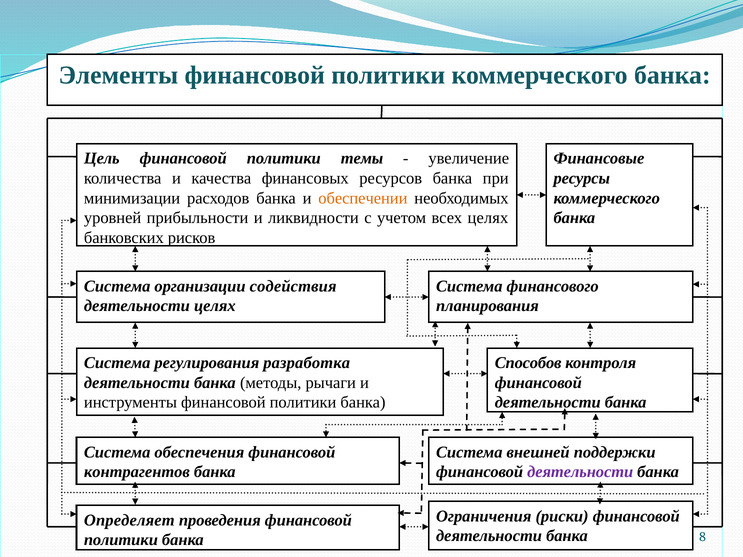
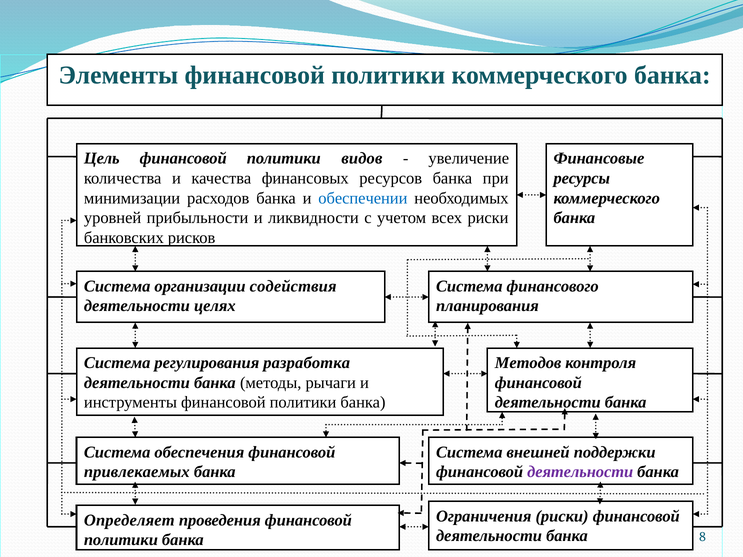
темы: темы -> видов
обеспечении colour: orange -> blue
всех целях: целях -> риски
Способов: Способов -> Методов
контрагентов: контрагентов -> привлекаемых
